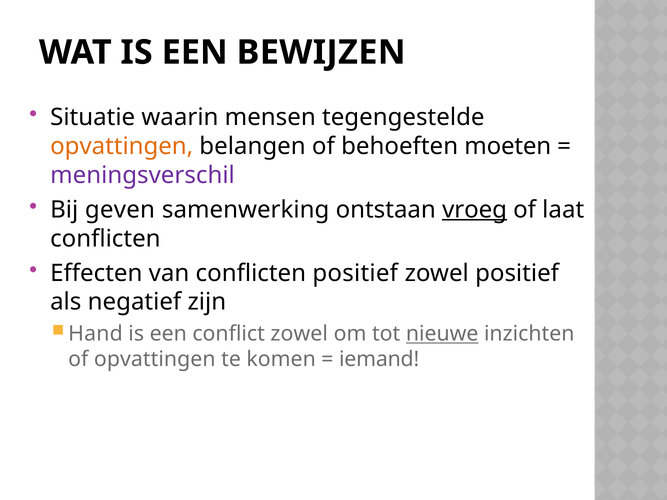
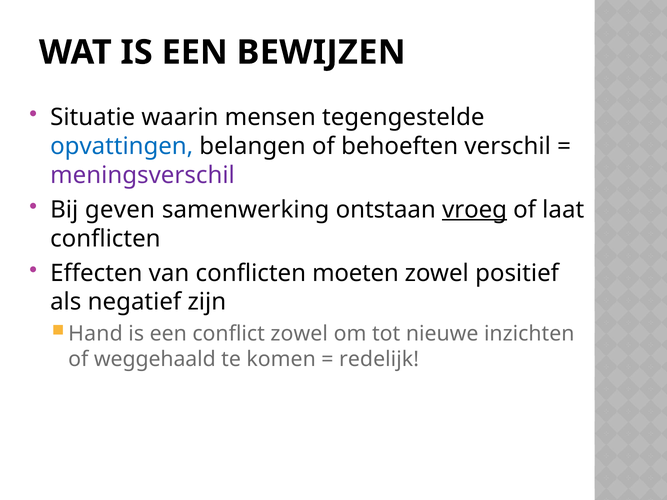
opvattingen at (122, 146) colour: orange -> blue
moeten: moeten -> verschil
conflicten positief: positief -> moeten
nieuwe underline: present -> none
of opvattingen: opvattingen -> weggehaald
iemand: iemand -> redelijk
